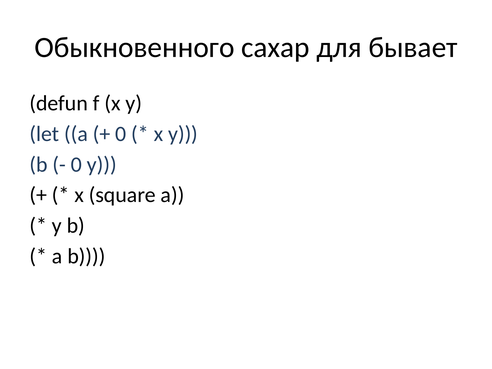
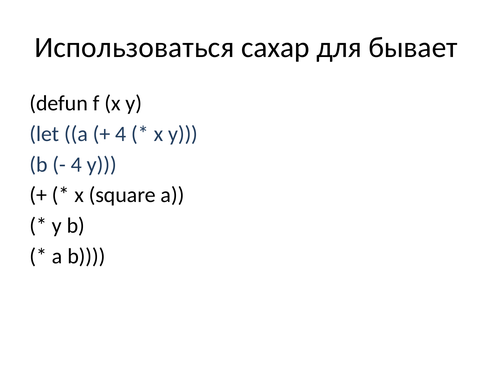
Обыкновенного: Обыкновенного -> Использоваться
0 at (121, 134): 0 -> 4
0 at (76, 164): 0 -> 4
